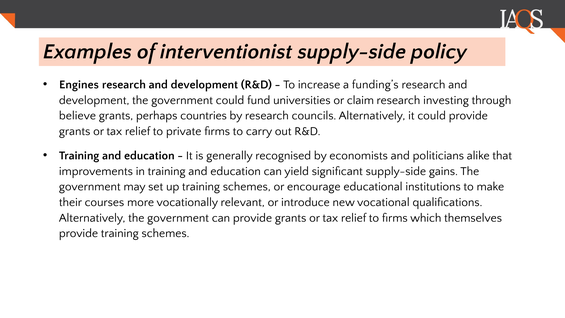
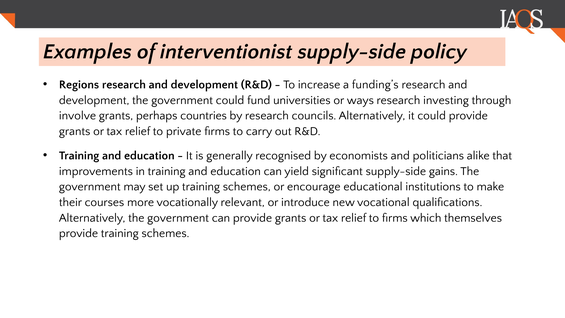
Engines: Engines -> Regions
claim: claim -> ways
believe: believe -> involve
